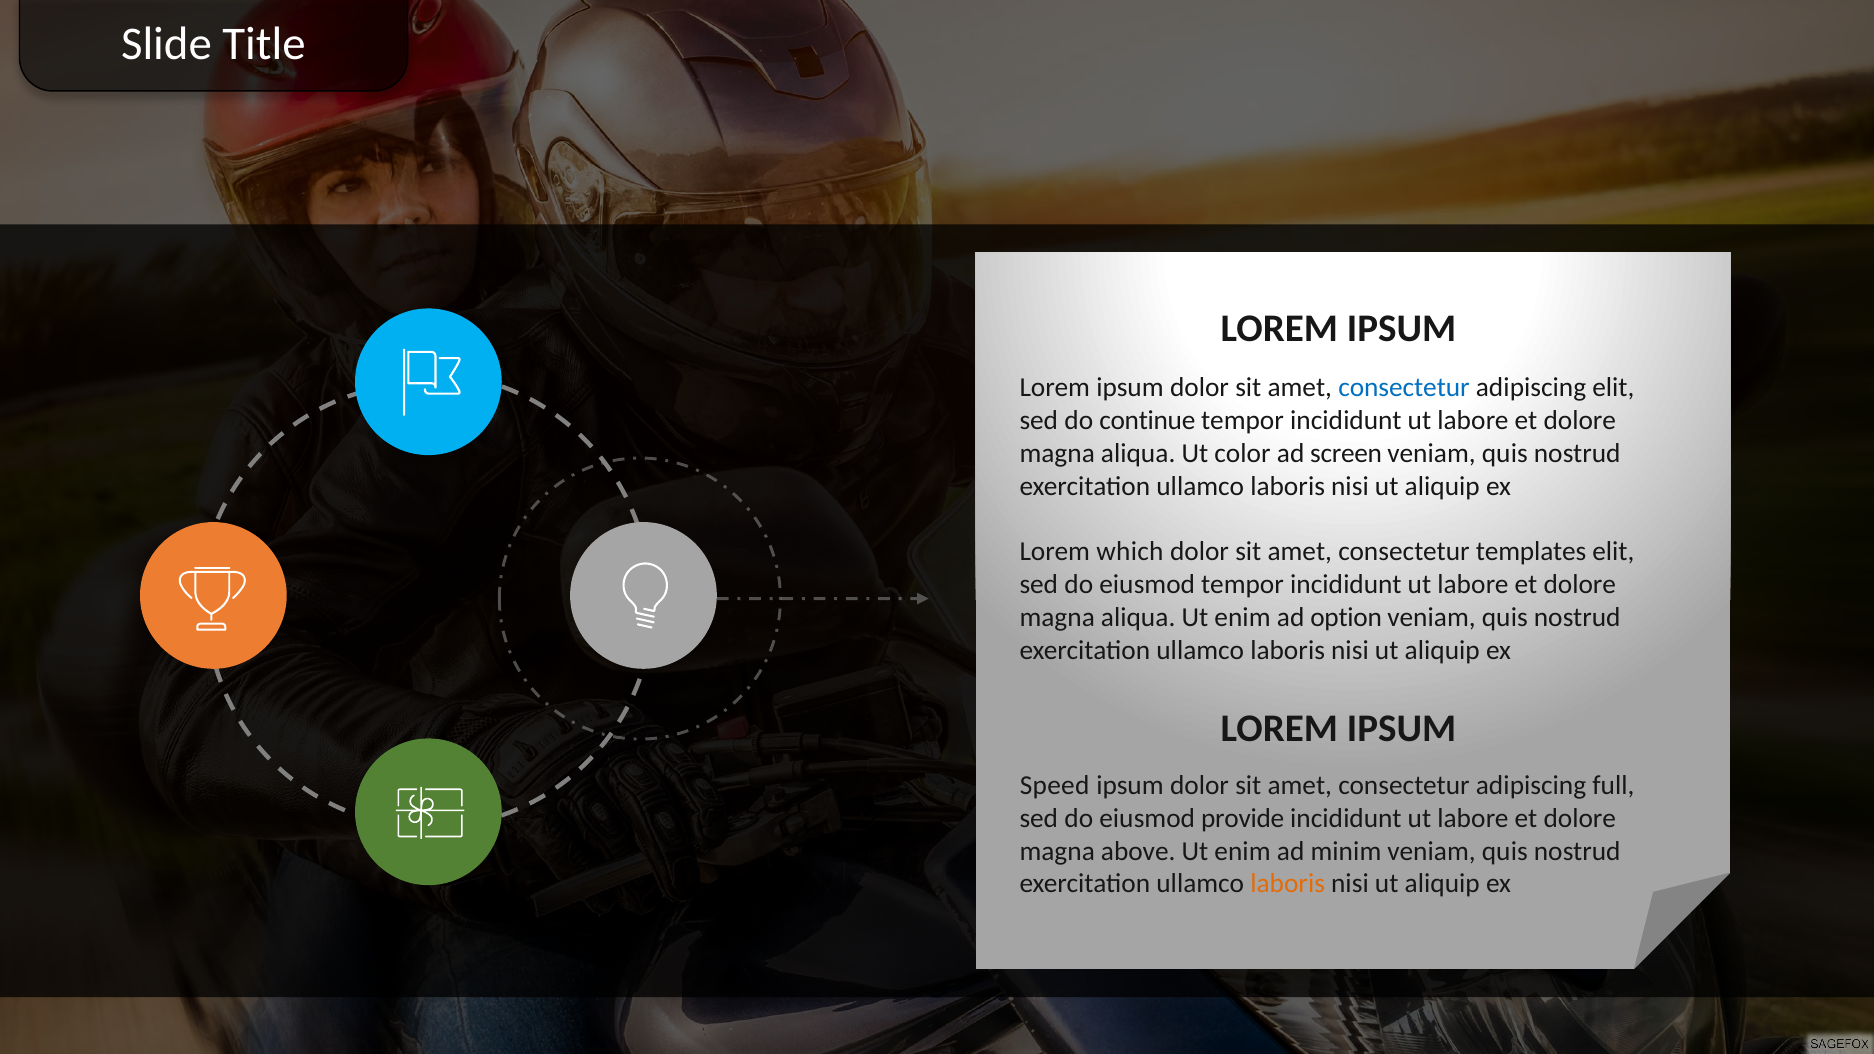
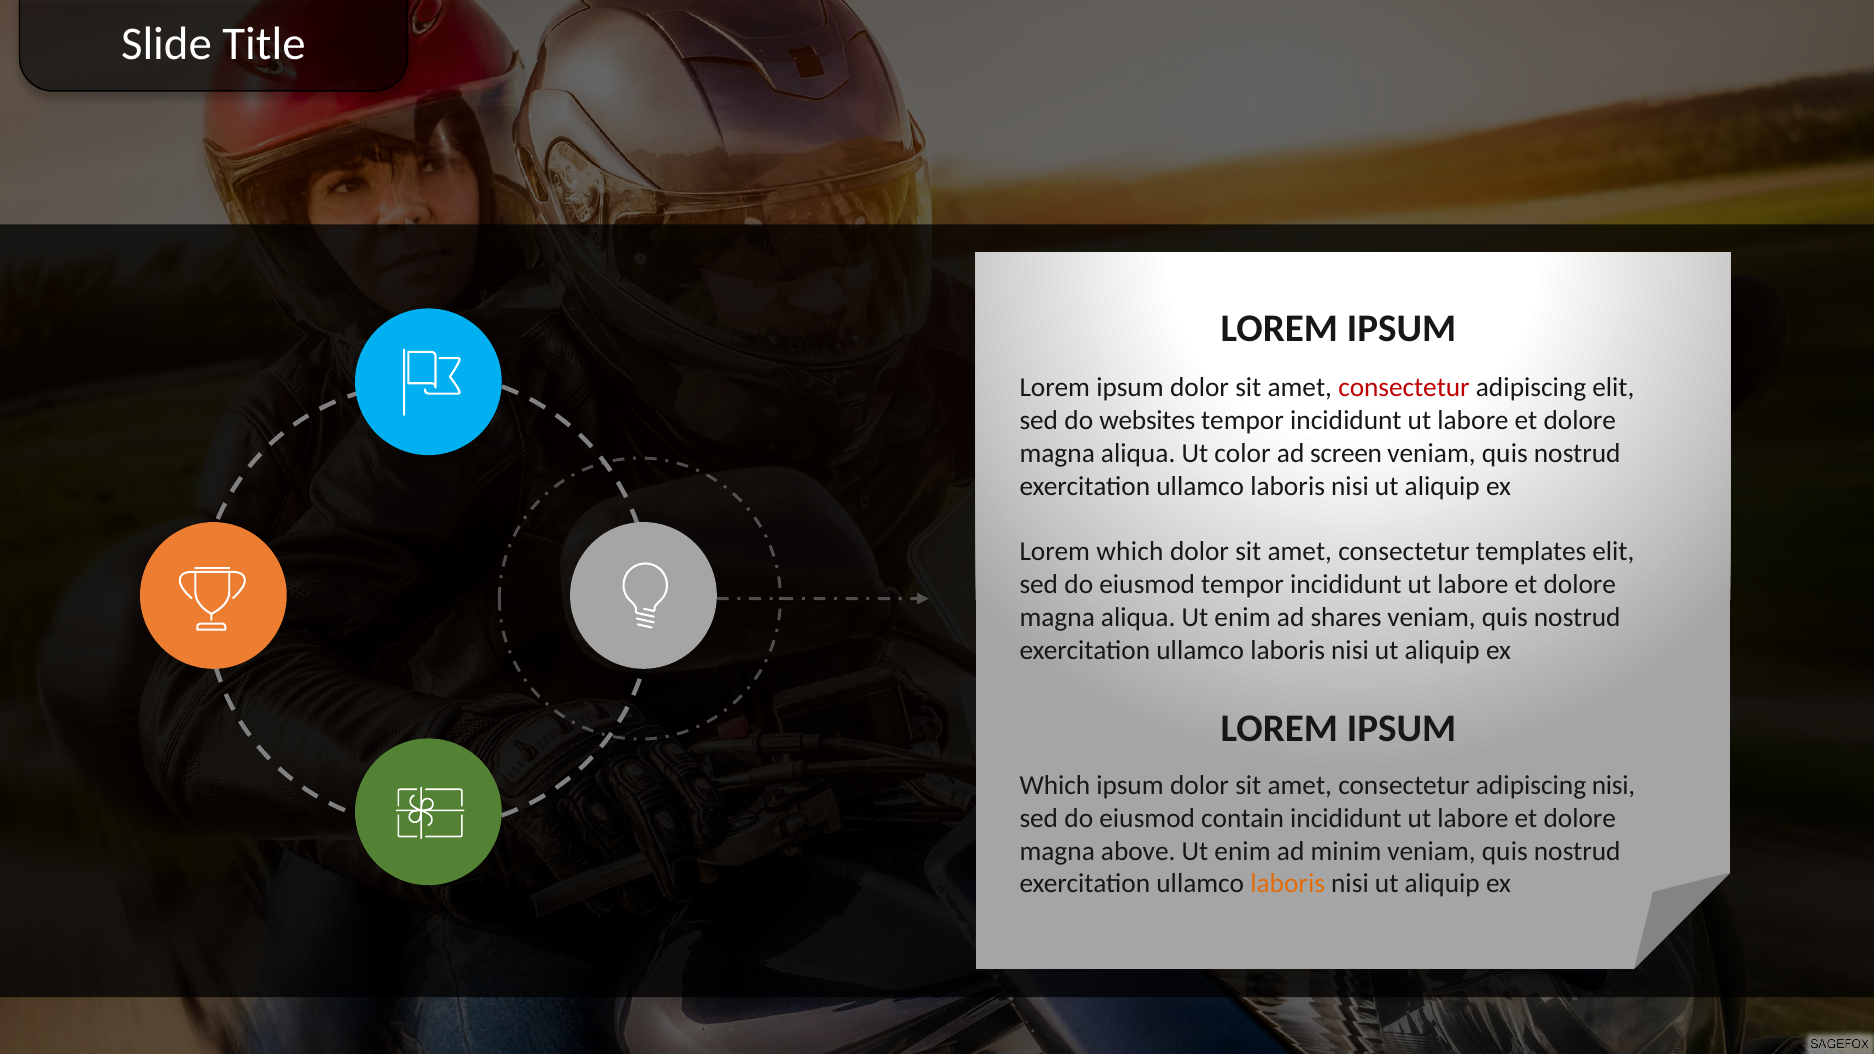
consectetur at (1404, 388) colour: blue -> red
continue: continue -> websites
option: option -> shares
Speed at (1055, 785): Speed -> Which
adipiscing full: full -> nisi
provide: provide -> contain
